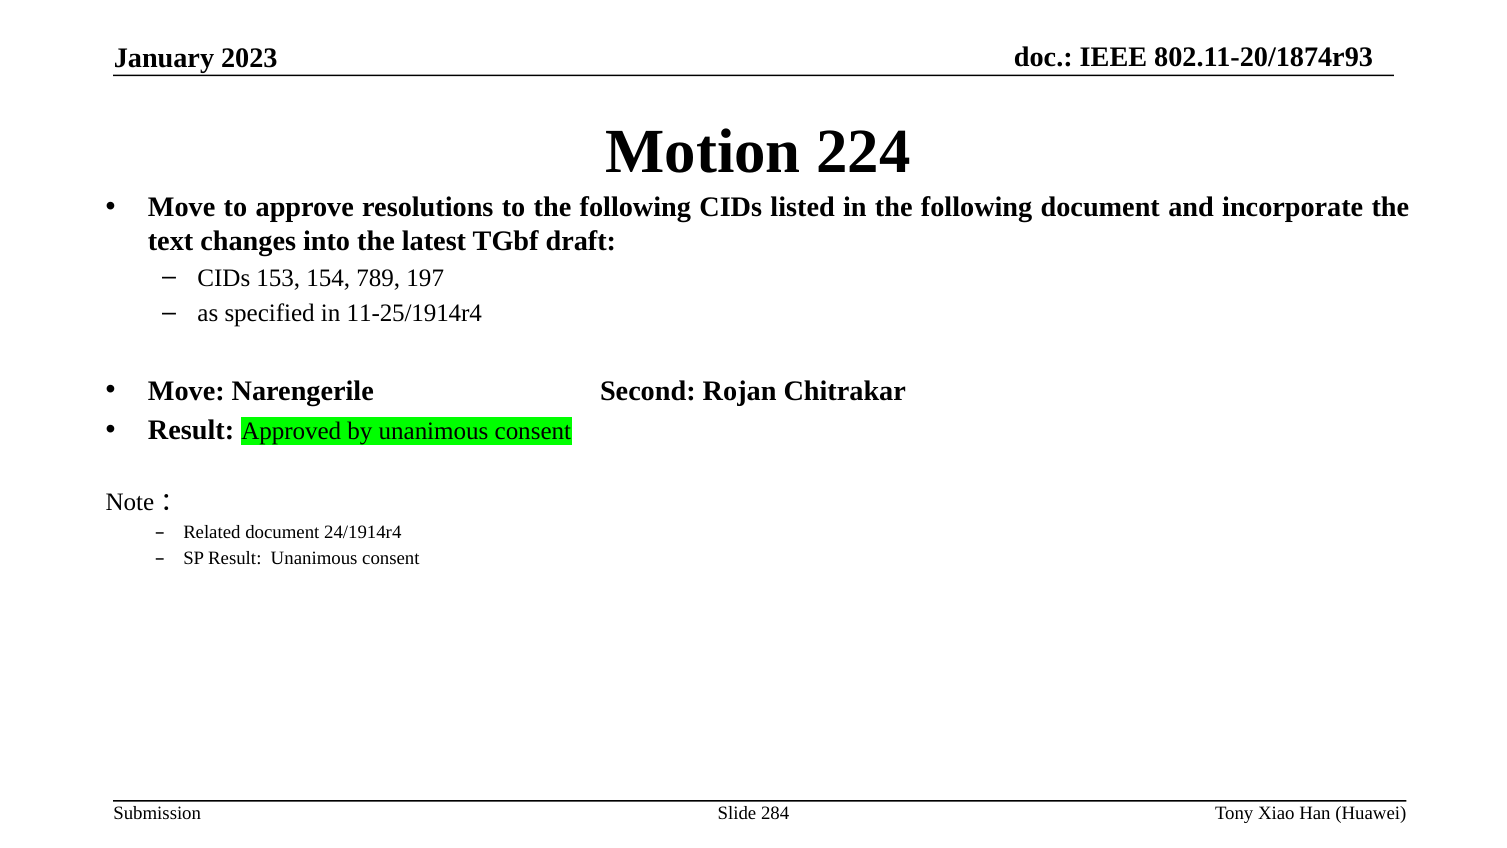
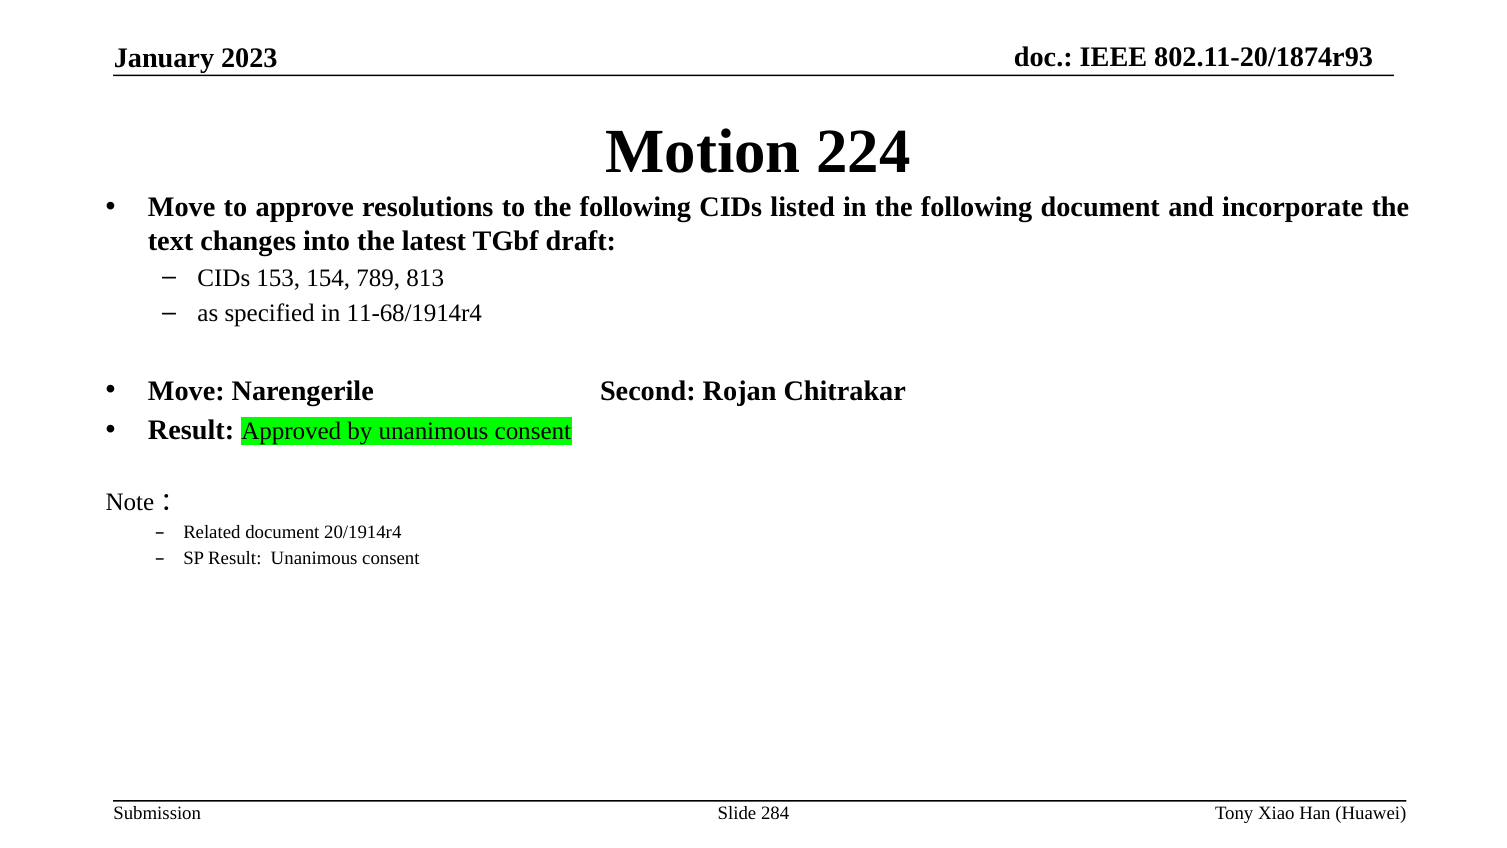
197: 197 -> 813
11-25/1914r4: 11-25/1914r4 -> 11-68/1914r4
24/1914r4: 24/1914r4 -> 20/1914r4
